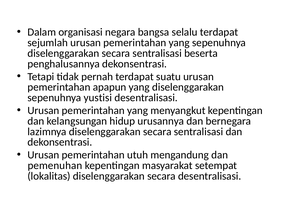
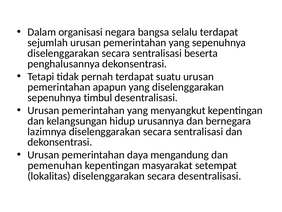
yustisi: yustisi -> timbul
utuh: utuh -> daya
